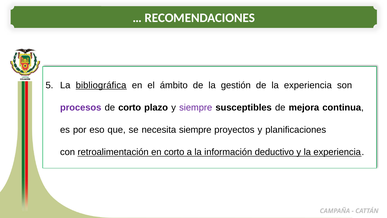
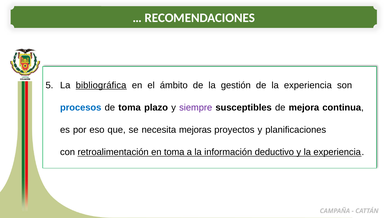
procesos colour: purple -> blue
de corto: corto -> toma
necesita siempre: siempre -> mejoras
en corto: corto -> toma
